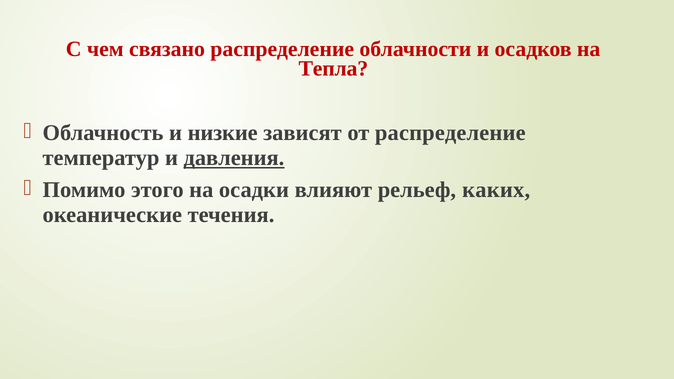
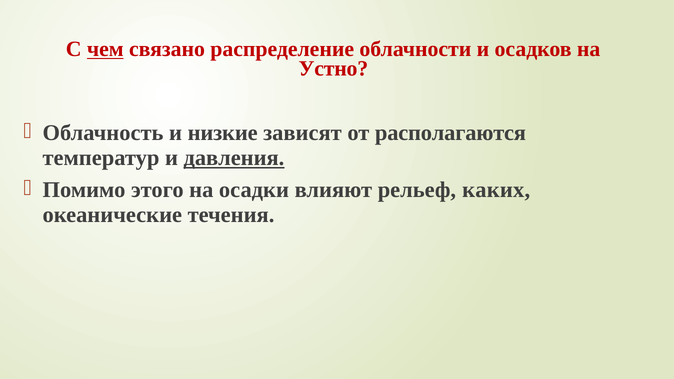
чем underline: none -> present
Тепла: Тепла -> Устно
от распределение: распределение -> располагаются
